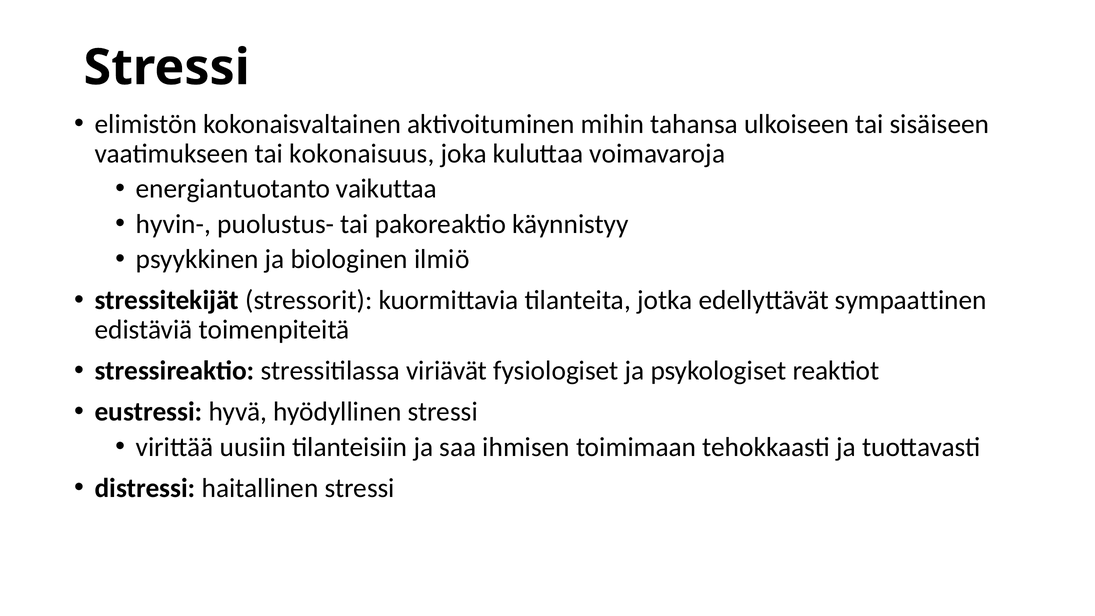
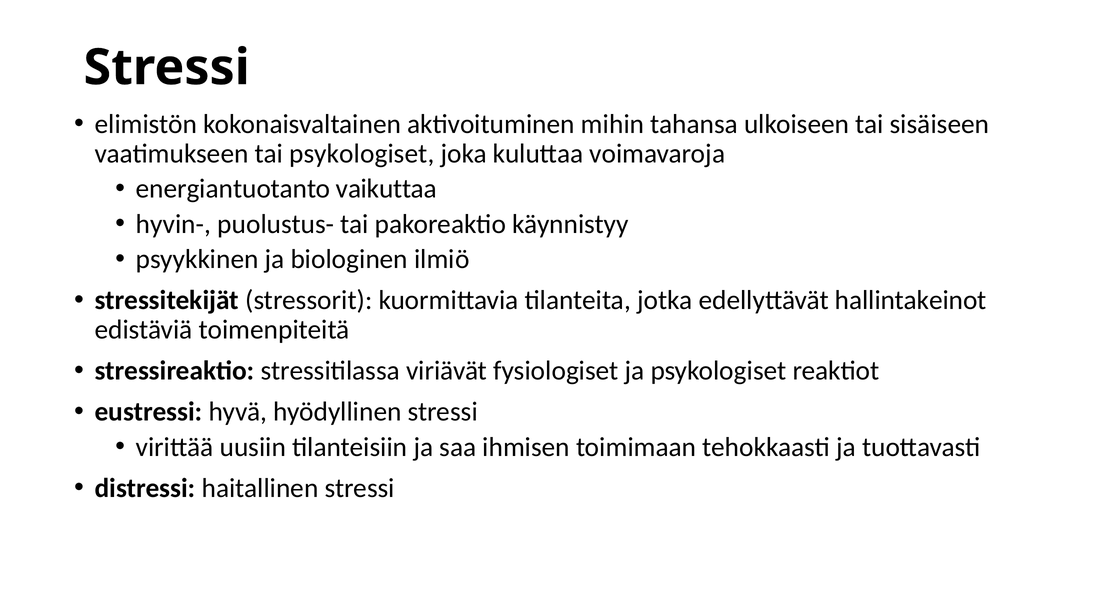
tai kokonaisuus: kokonaisuus -> psykologiset
sympaattinen: sympaattinen -> hallintakeinot
